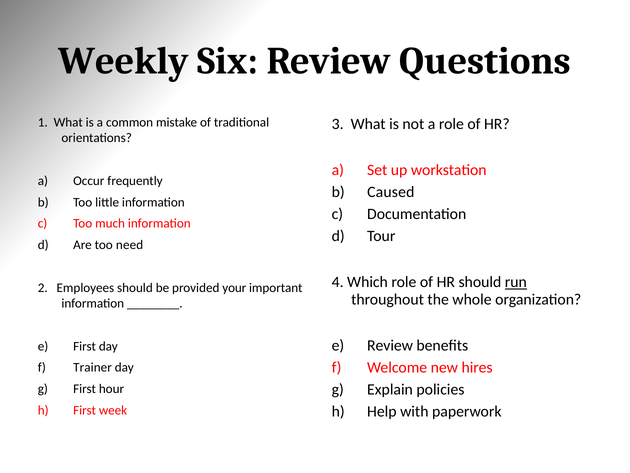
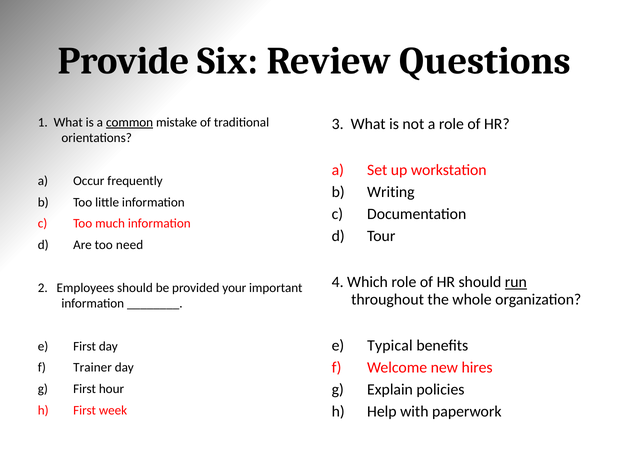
Weekly: Weekly -> Provide
common underline: none -> present
Caused: Caused -> Writing
Review at (390, 345): Review -> Typical
